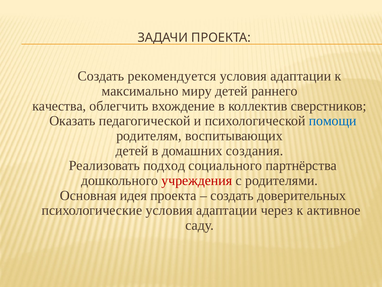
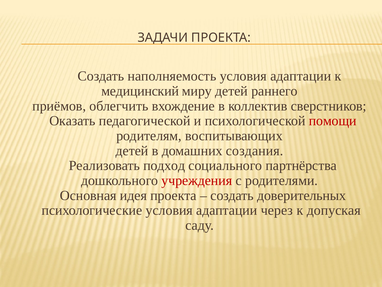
рекомендуется: рекомендуется -> наполняемость
максимально: максимально -> медицинский
качества: качества -> приёмов
помощи colour: blue -> red
активное: активное -> допуская
